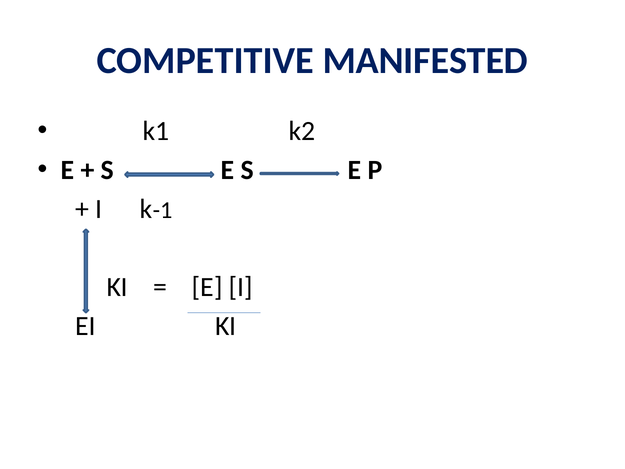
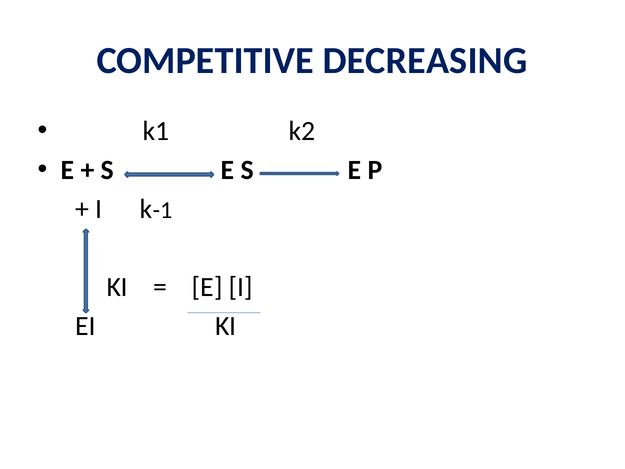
MANIFESTED: MANIFESTED -> DECREASING
